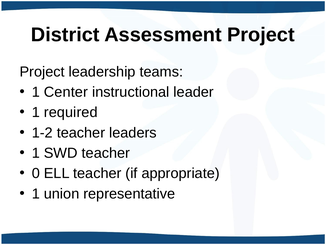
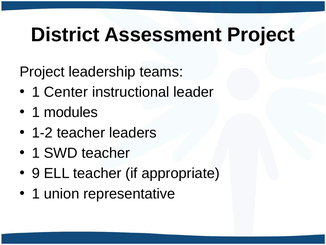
required: required -> modules
0: 0 -> 9
